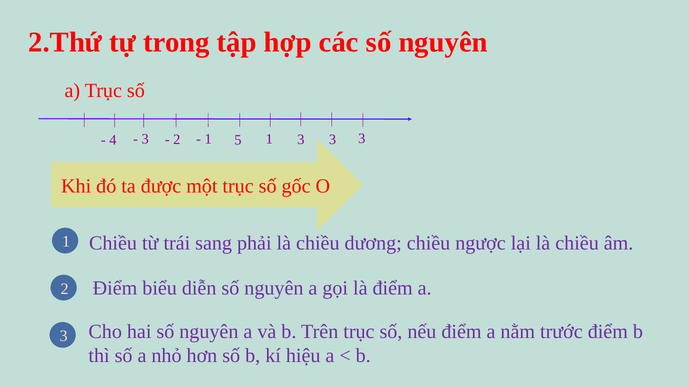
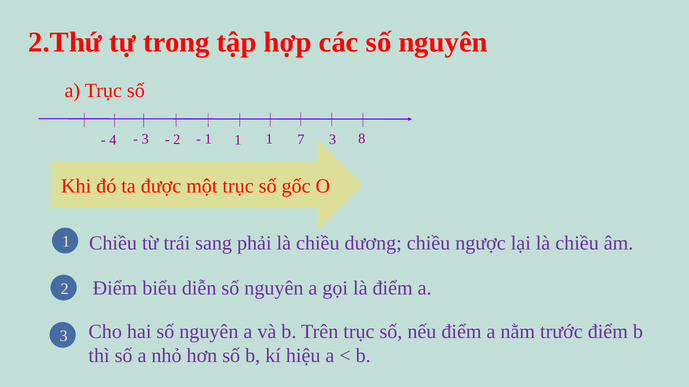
3 5: 5 -> 1
1 3: 3 -> 7
3 at (362, 139): 3 -> 8
